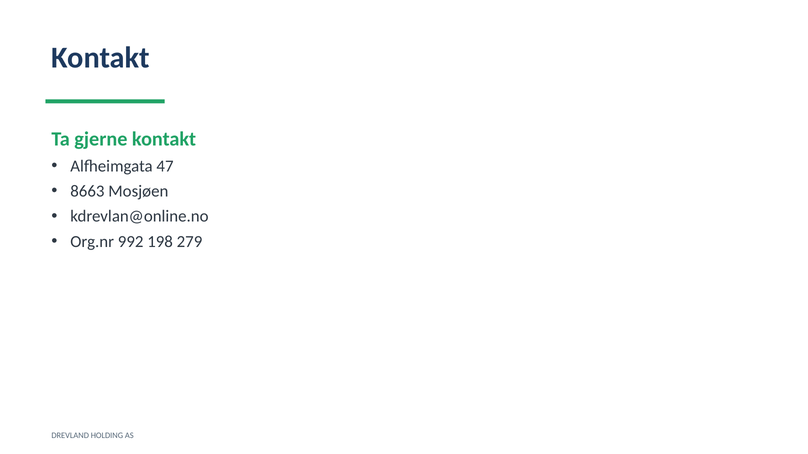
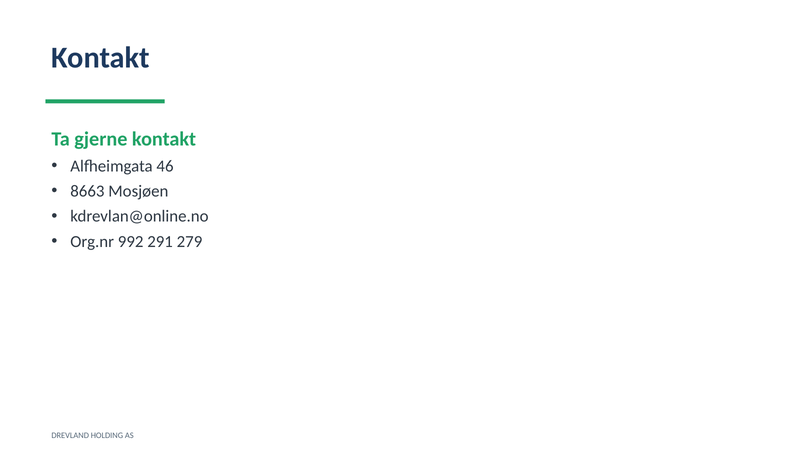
47: 47 -> 46
198: 198 -> 291
